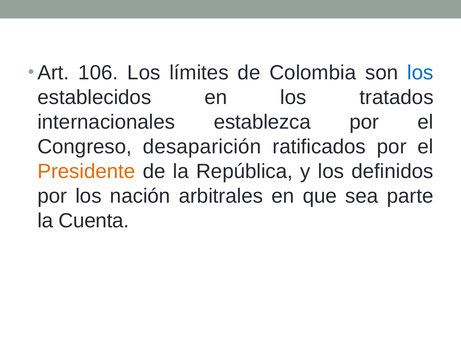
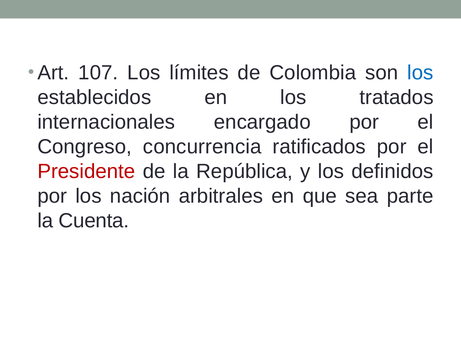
106: 106 -> 107
establezca: establezca -> encargado
desaparición: desaparición -> concurrencia
Presidente colour: orange -> red
